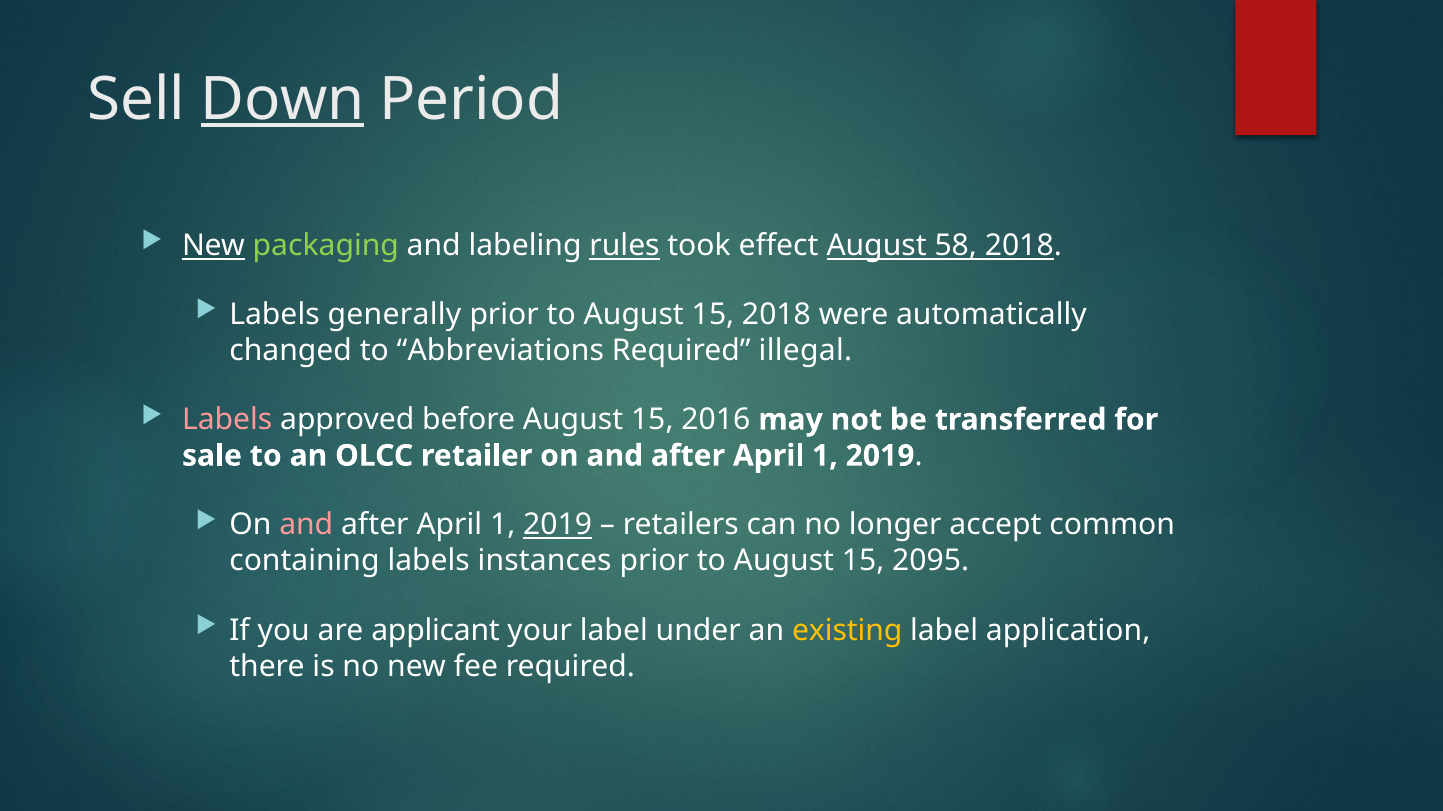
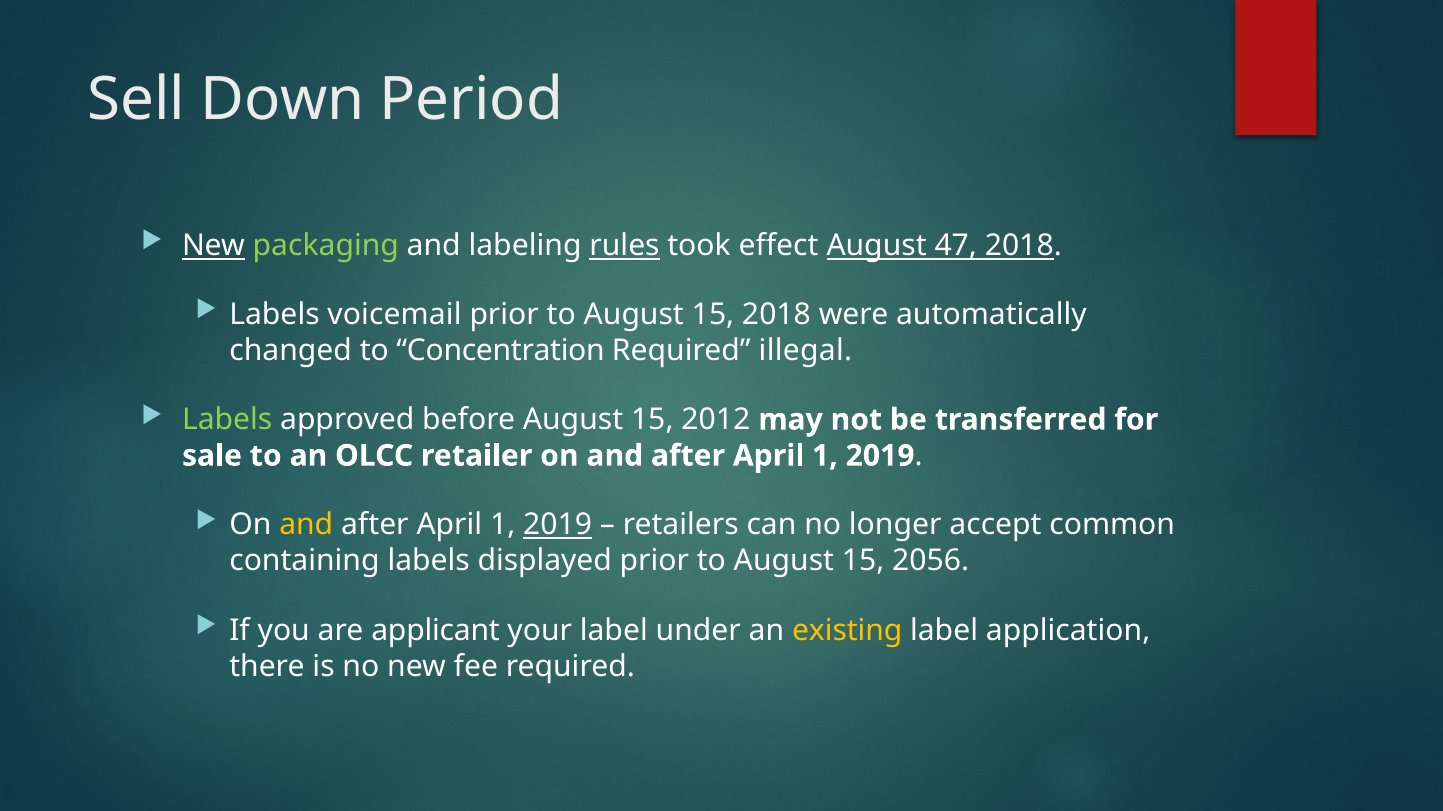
Down underline: present -> none
58: 58 -> 47
generally: generally -> voicemail
Abbreviations: Abbreviations -> Concentration
Labels at (227, 420) colour: pink -> light green
2016: 2016 -> 2012
and at (306, 525) colour: pink -> yellow
instances: instances -> displayed
2095: 2095 -> 2056
